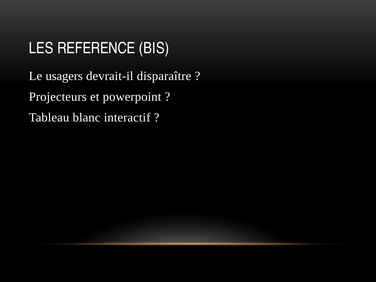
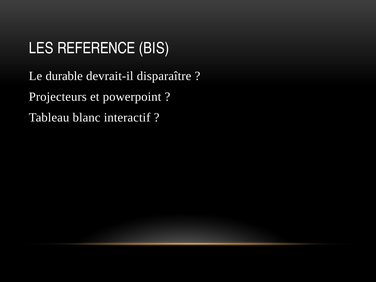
usagers: usagers -> durable
